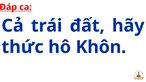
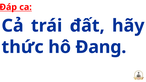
Khôn: Khôn -> Đang
